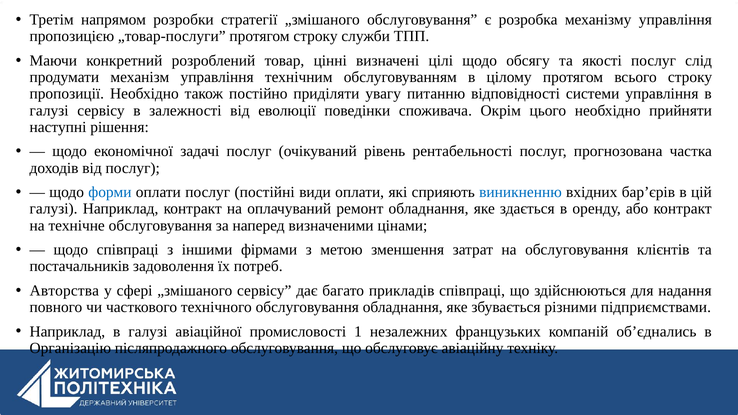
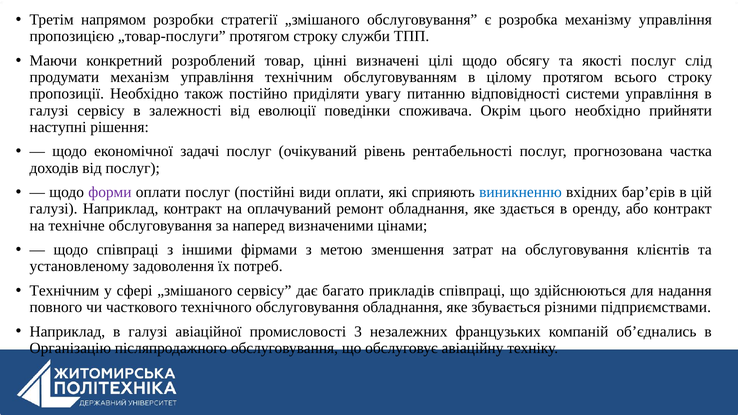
форми colour: blue -> purple
постачальників: постачальників -> установленому
Авторства at (64, 291): Авторства -> Технічним
1: 1 -> 3
